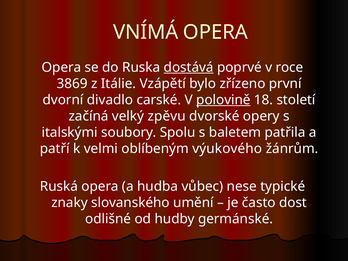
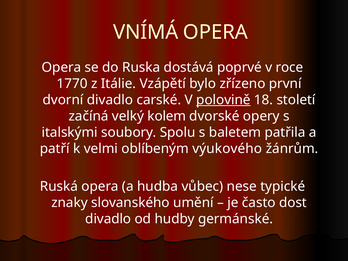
dostává underline: present -> none
3869: 3869 -> 1770
zpěvu: zpěvu -> kolem
odlišné at (108, 219): odlišné -> divadlo
